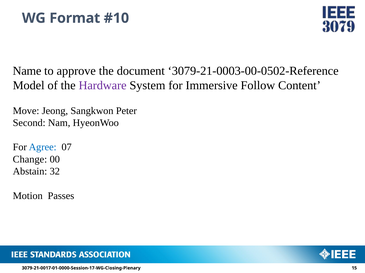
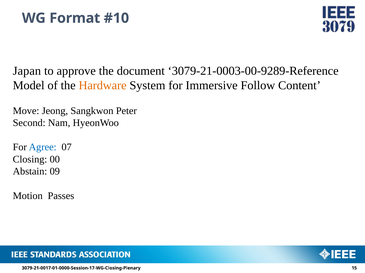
Name: Name -> Japan
3079-21-0003-00-0502-Reference: 3079-21-0003-00-0502-Reference -> 3079-21-0003-00-9289-Reference
Hardware colour: purple -> orange
Change: Change -> Closing
32: 32 -> 09
